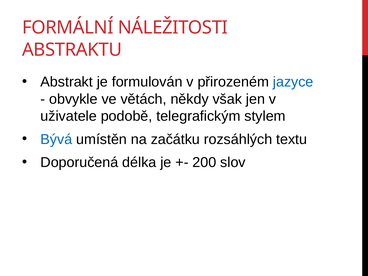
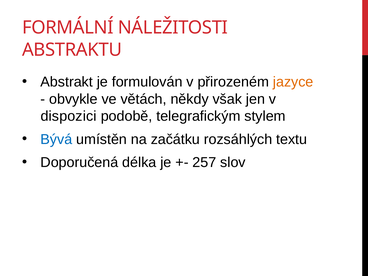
jazyce colour: blue -> orange
uživatele: uživatele -> dispozici
200: 200 -> 257
